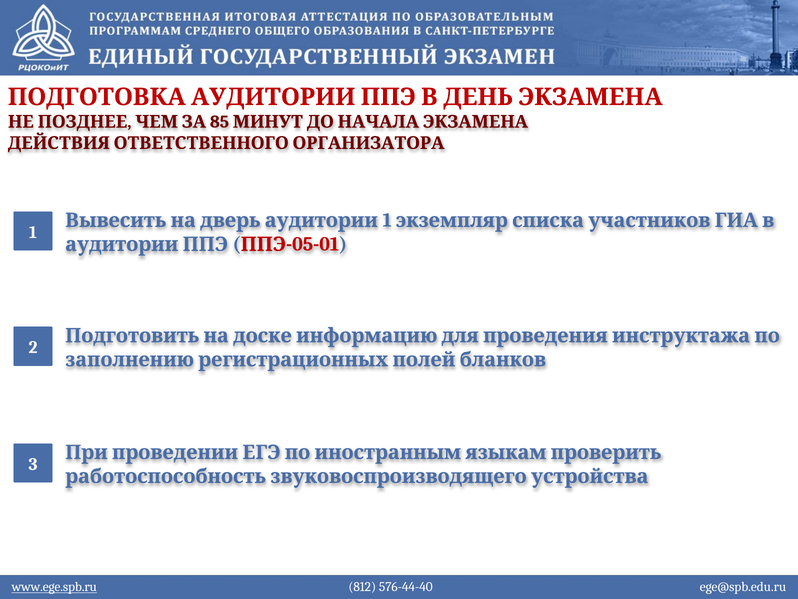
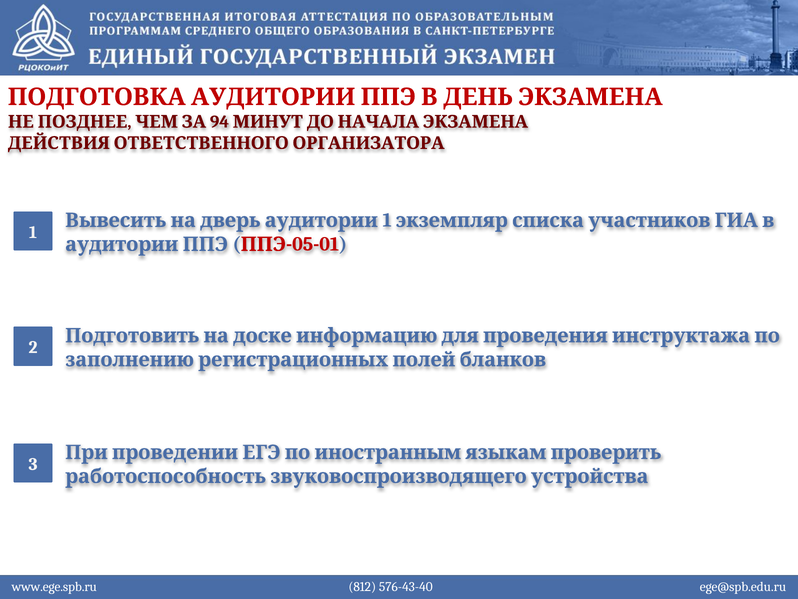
85: 85 -> 94
www.ege.spb.ru underline: present -> none
576-44-40: 576-44-40 -> 576-43-40
